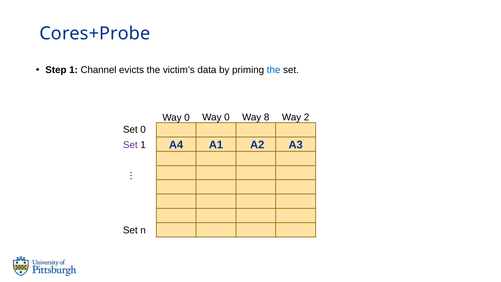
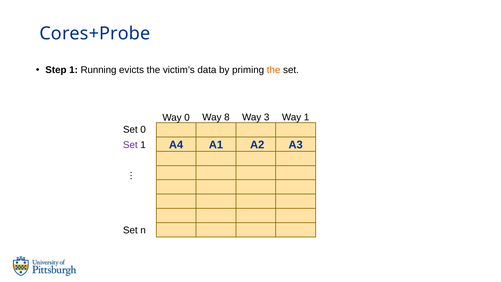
Channel: Channel -> Running
the at (274, 70) colour: blue -> orange
0 Way 0: 0 -> 8
8: 8 -> 3
Way 2: 2 -> 1
